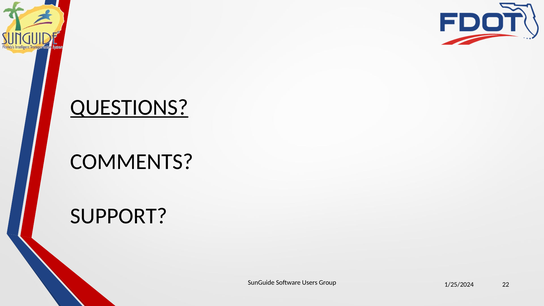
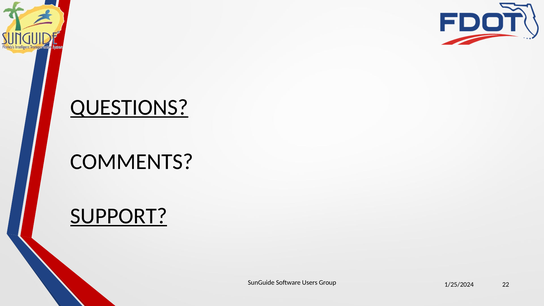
SUPPORT underline: none -> present
